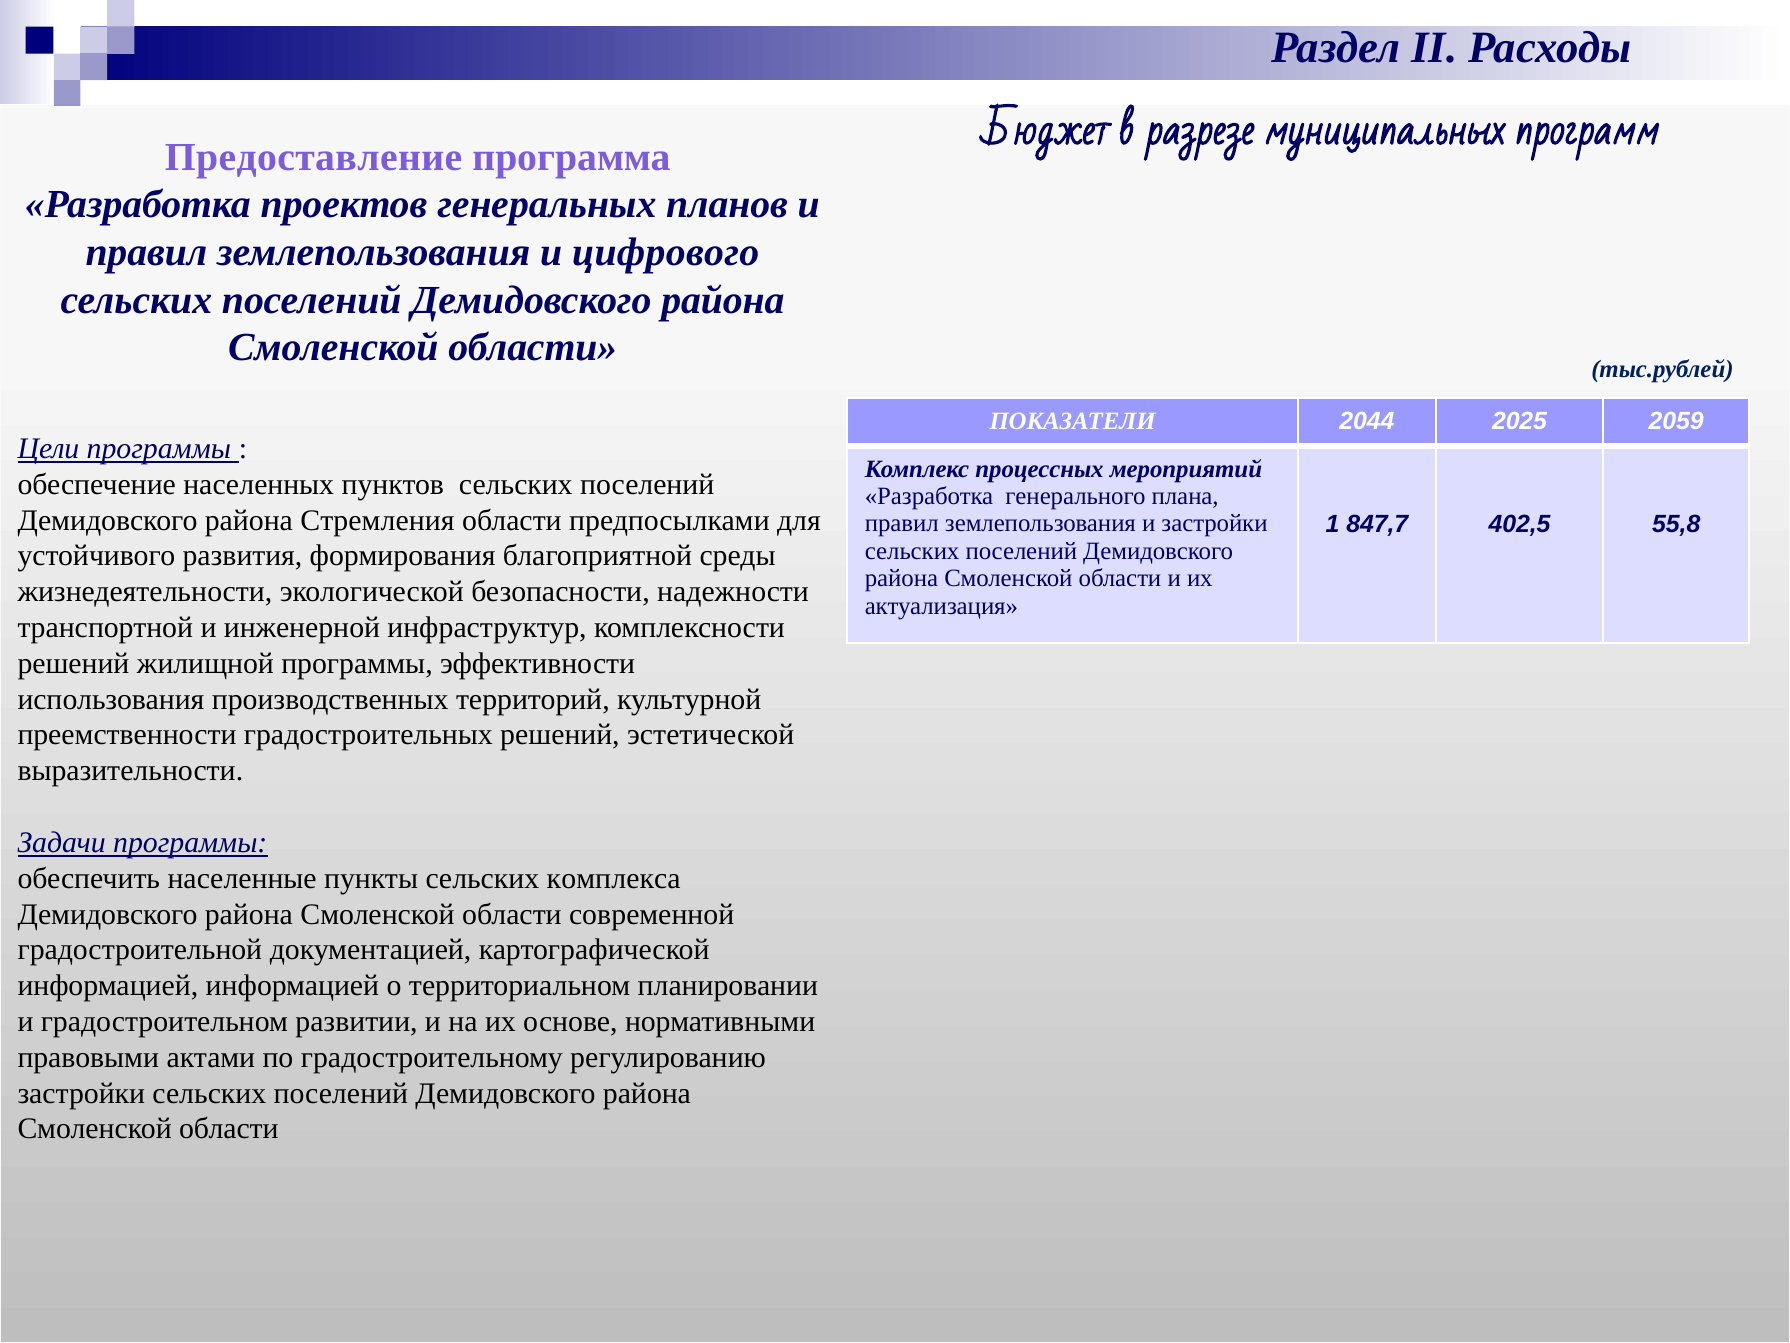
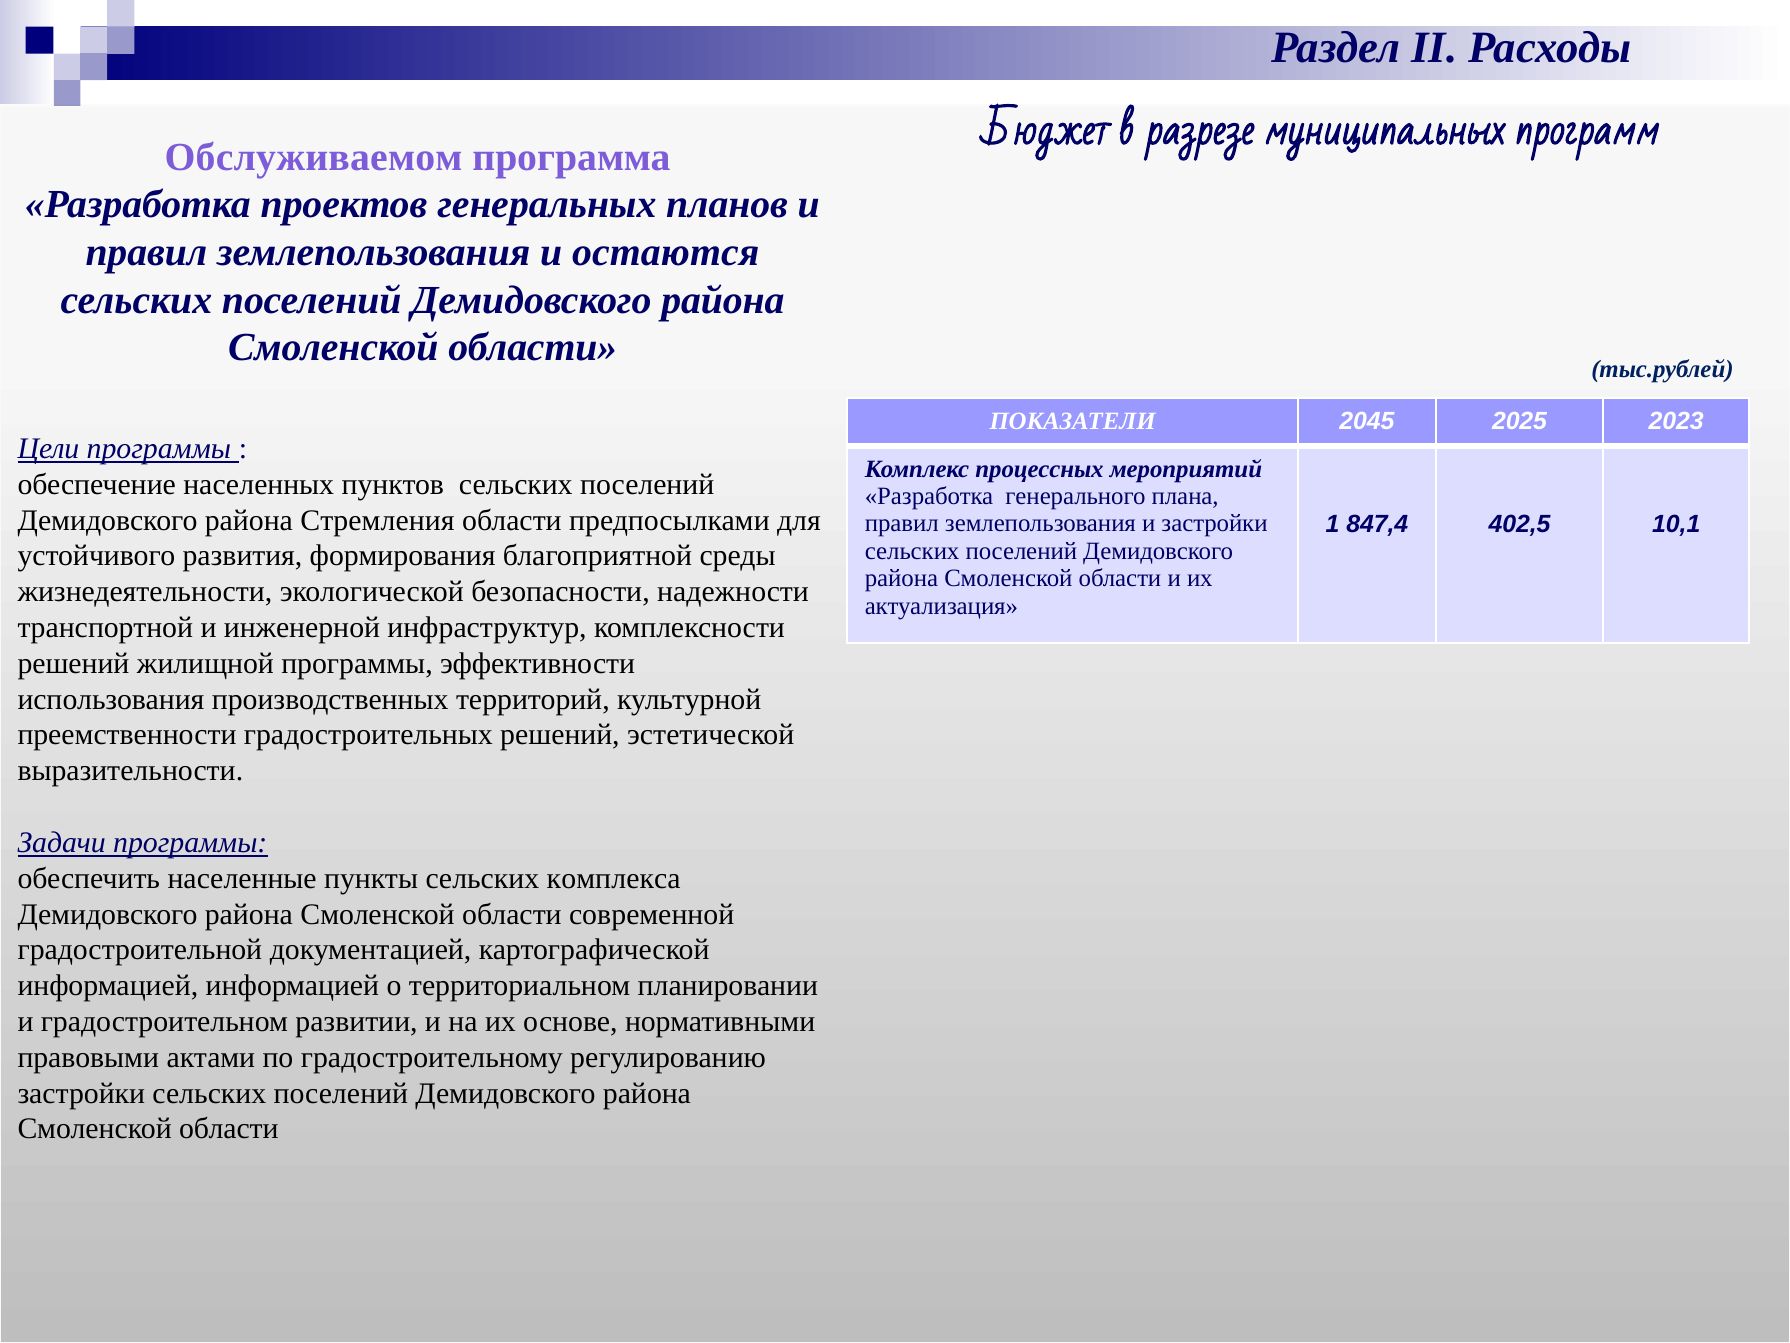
Предоставление: Предоставление -> Обслуживаемом
цифрового: цифрового -> остаются
2044: 2044 -> 2045
2059: 2059 -> 2023
847,7: 847,7 -> 847,4
55,8: 55,8 -> 10,1
